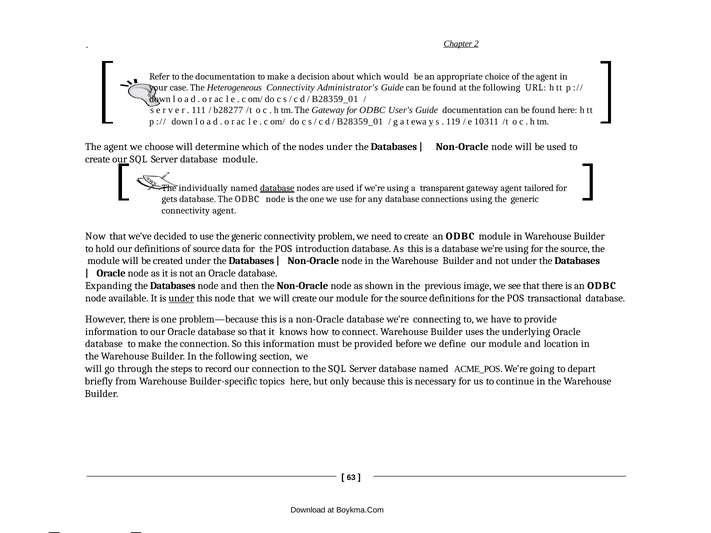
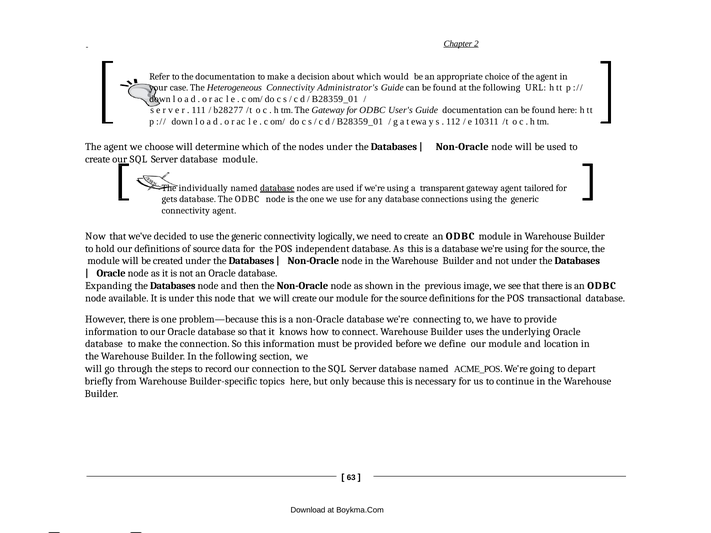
119: 119 -> 112
problem: problem -> logically
introduction: introduction -> independent
under at (181, 298) underline: present -> none
